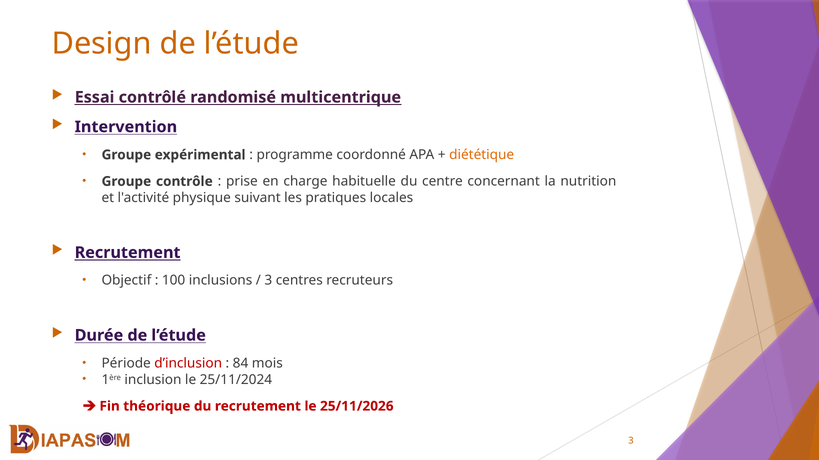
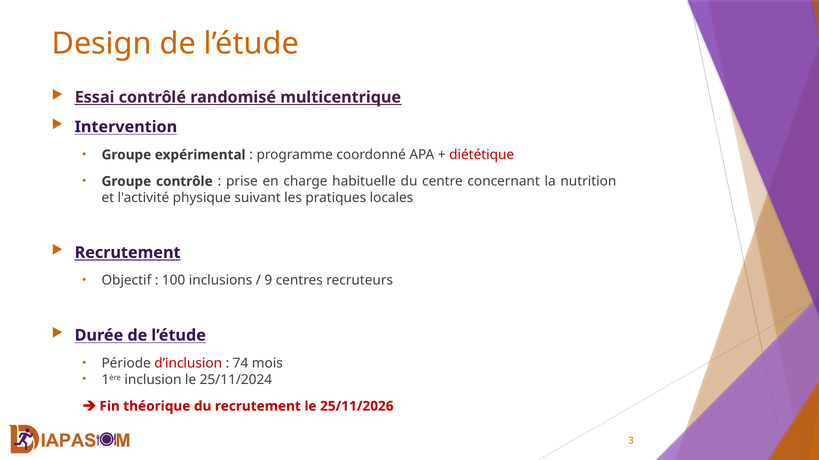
diététique colour: orange -> red
3 at (268, 281): 3 -> 9
84: 84 -> 74
